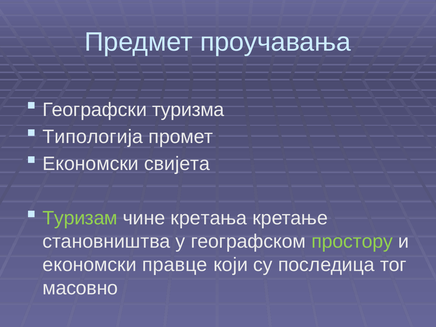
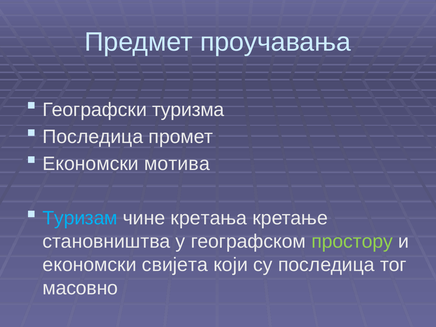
Типологија at (93, 137): Типологија -> Последица
свијета: свијета -> мотива
Туризам colour: light green -> light blue
правце: правце -> свијета
